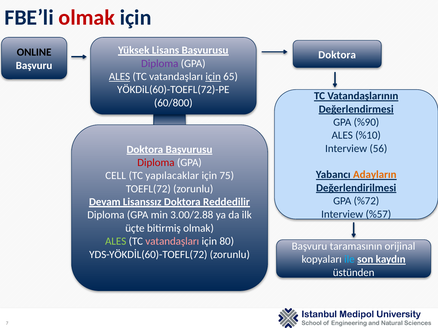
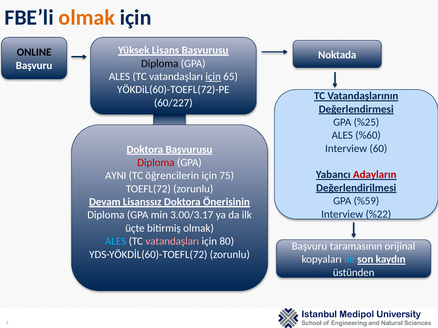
olmak at (87, 18) colour: red -> orange
Doktora at (337, 55): Doktora -> Noktada
Diploma at (160, 64) colour: purple -> black
ALES at (119, 77) underline: present -> none
60/800: 60/800 -> 60/227
%90: %90 -> %25
%10: %10 -> %60
56: 56 -> 60
Adayların colour: orange -> red
CELL: CELL -> AYNI
yapılacaklar: yapılacaklar -> öğrencilerin
%72: %72 -> %59
Reddedilir: Reddedilir -> Önerisinin
%57: %57 -> %22
3.00/2.88: 3.00/2.88 -> 3.00/3.17
ALES at (116, 242) colour: light green -> light blue
